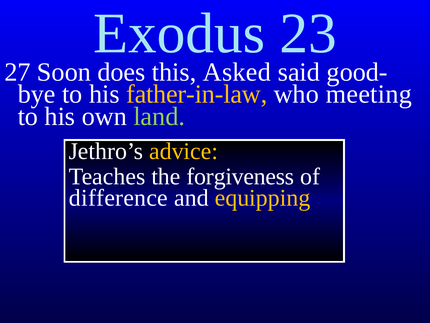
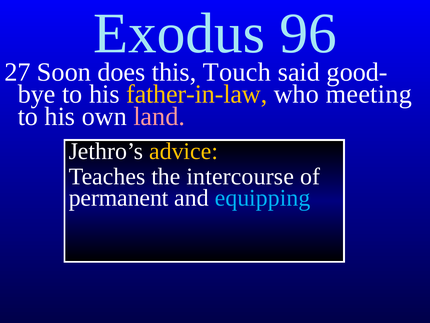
23: 23 -> 96
Asked: Asked -> Touch
land colour: light green -> pink
forgiveness: forgiveness -> intercourse
difference: difference -> permanent
equipping colour: yellow -> light blue
